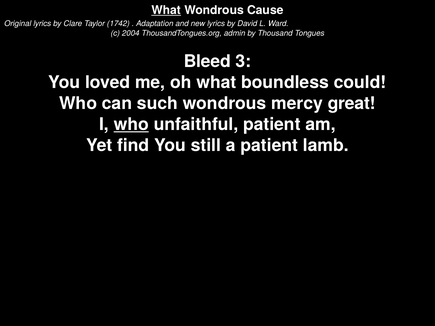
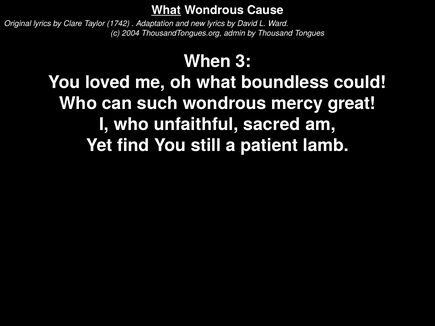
Bleed: Bleed -> When
who at (131, 125) underline: present -> none
unfaithful patient: patient -> sacred
